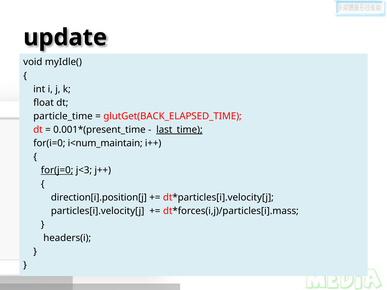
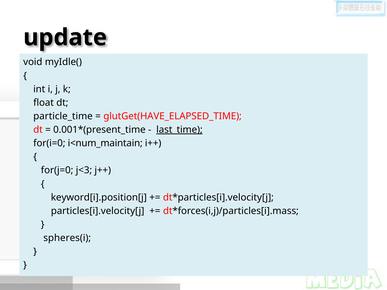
glutGet(BACK_ELAPSED_TIME: glutGet(BACK_ELAPSED_TIME -> glutGet(HAVE_ELAPSED_TIME
for(j=0 underline: present -> none
direction[i].position[j: direction[i].position[j -> keyword[i].position[j
headers(i: headers(i -> spheres(i
